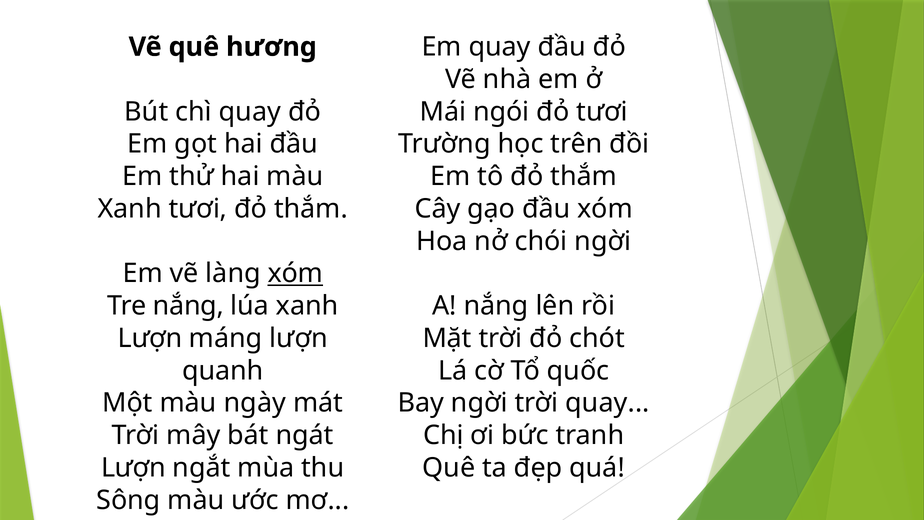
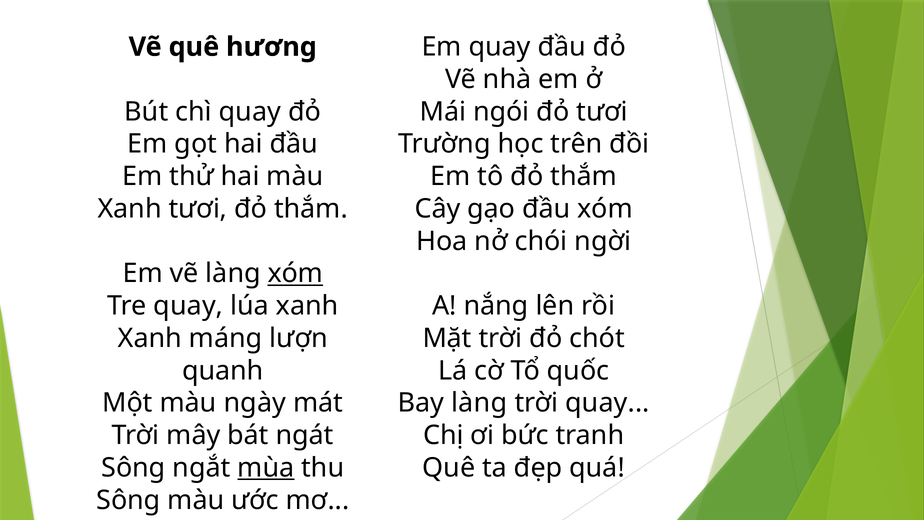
Tre nắng: nắng -> quay
Lượn at (150, 338): Lượn -> Xanh
Bay ngời: ngời -> làng
Lượn at (134, 468): Lượn -> Sông
mùa underline: none -> present
